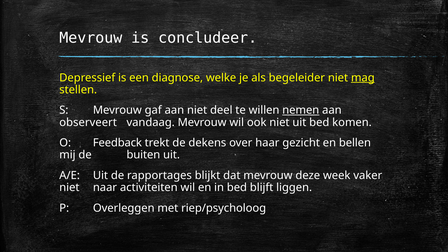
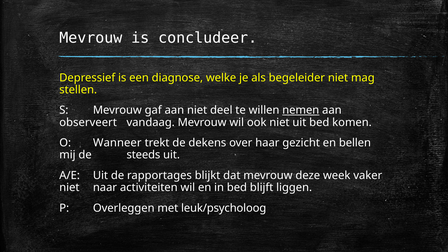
mag underline: present -> none
Feedback: Feedback -> Wanneer
buiten: buiten -> steeds
riep/psycholoog: riep/psycholoog -> leuk/psycholoog
